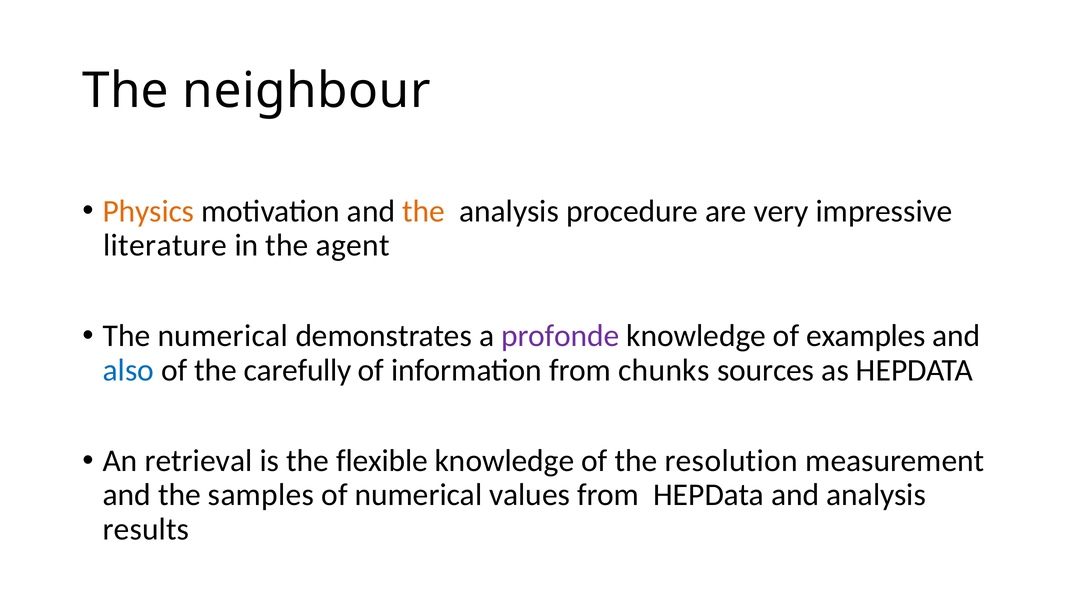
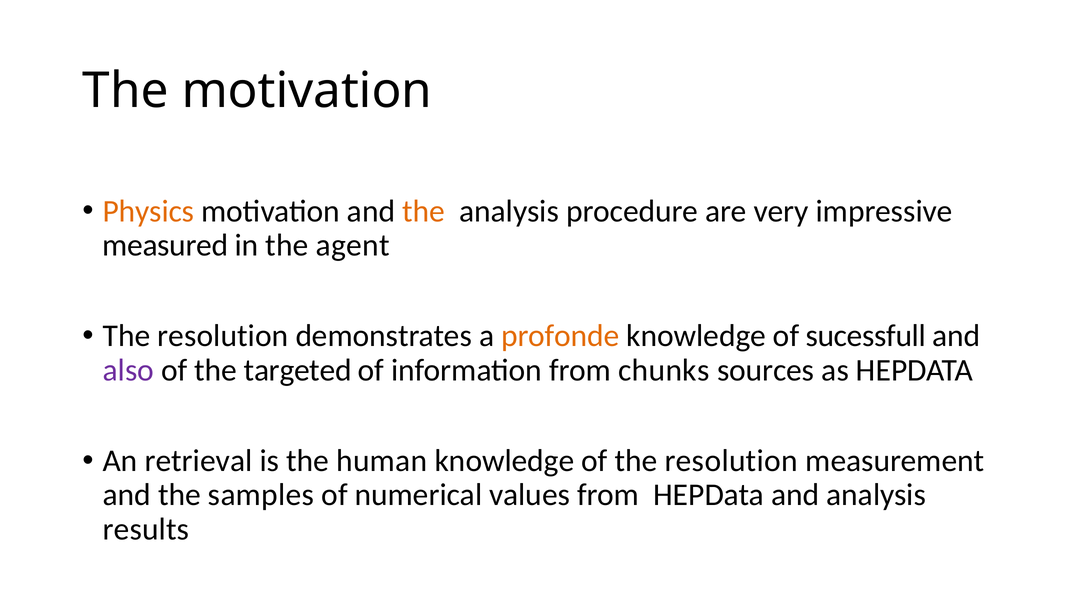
The neighbour: neighbour -> motivation
literature: literature -> measured
numerical at (223, 336): numerical -> resolution
profonde colour: purple -> orange
examples: examples -> sucessfull
also colour: blue -> purple
carefully: carefully -> targeted
flexible: flexible -> human
